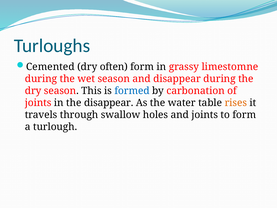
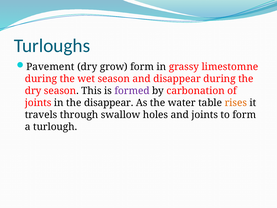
Cemented: Cemented -> Pavement
often: often -> grow
formed colour: blue -> purple
